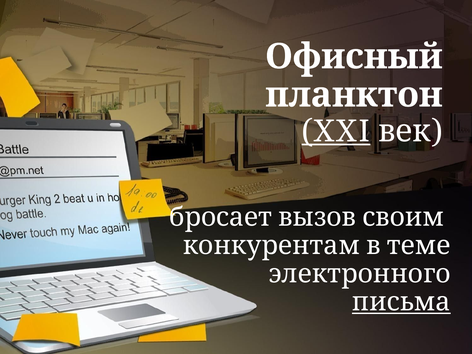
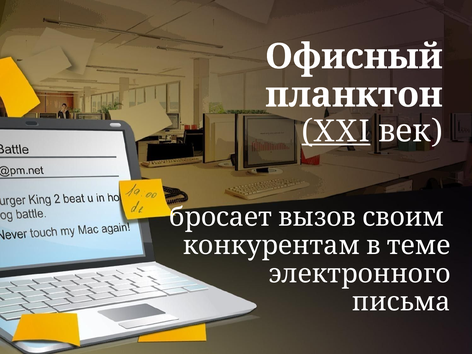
письма underline: present -> none
